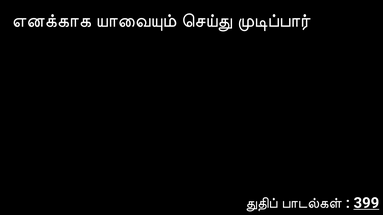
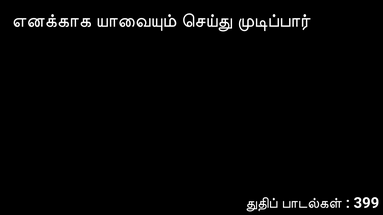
399 underline: present -> none
